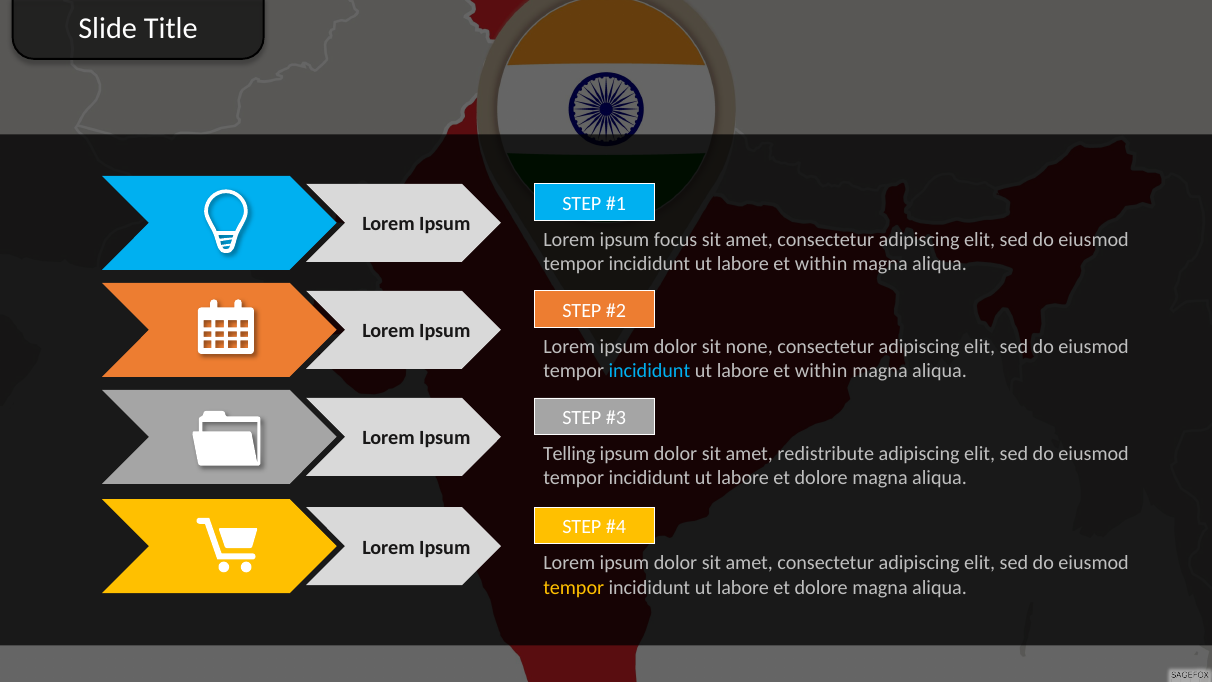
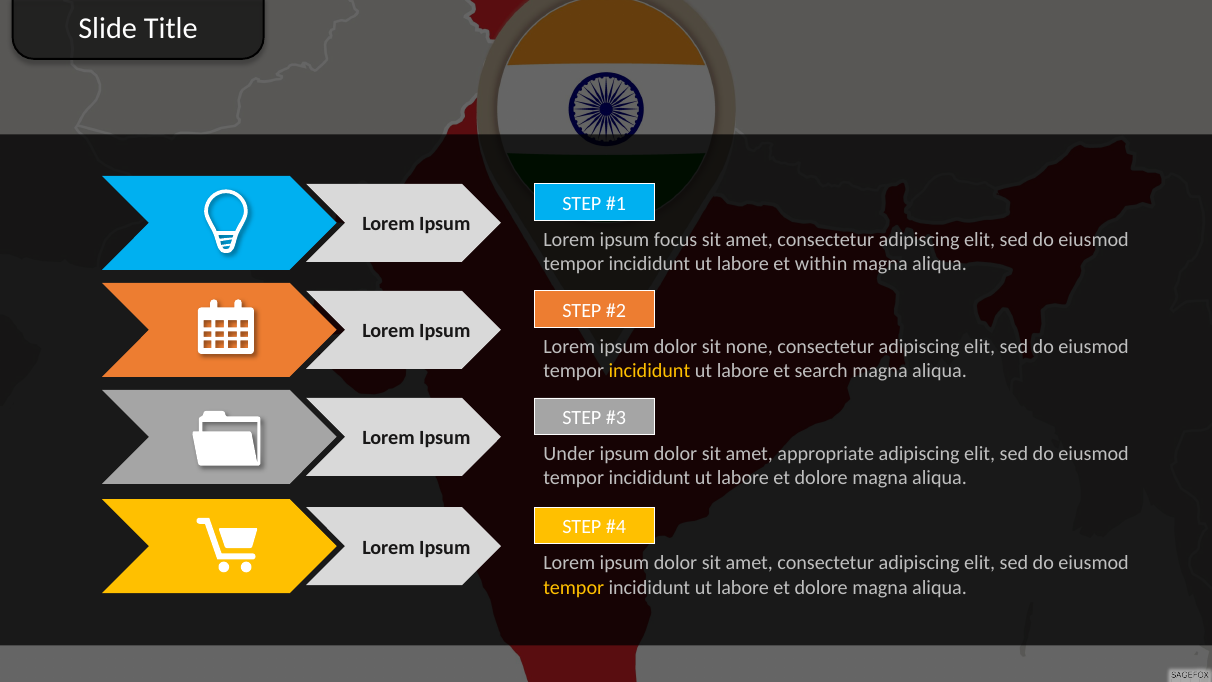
incididunt at (649, 371) colour: light blue -> yellow
within at (821, 371): within -> search
Telling: Telling -> Under
redistribute: redistribute -> appropriate
